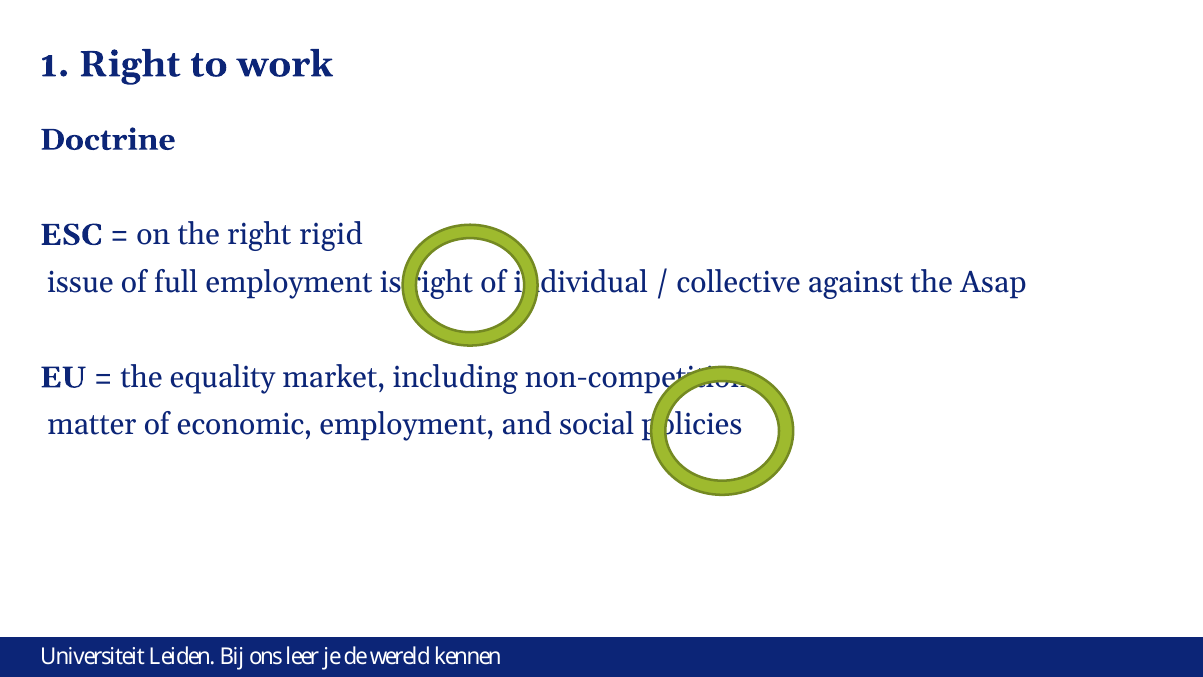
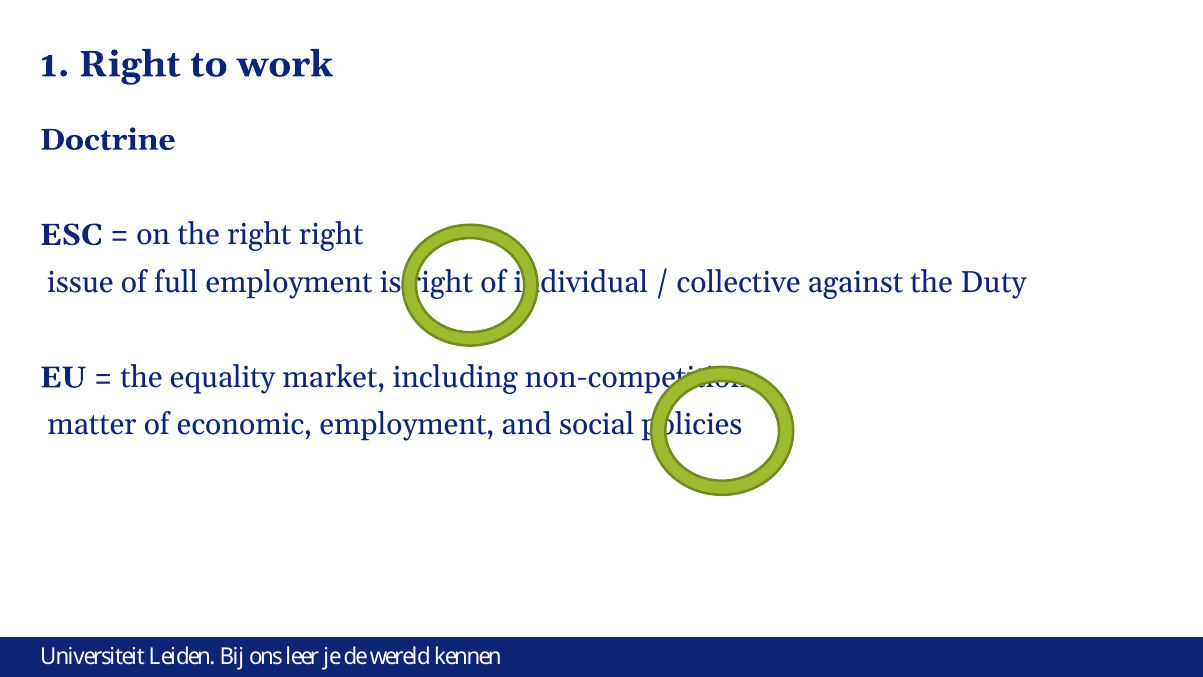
right rigid: rigid -> right
Asap: Asap -> Duty
